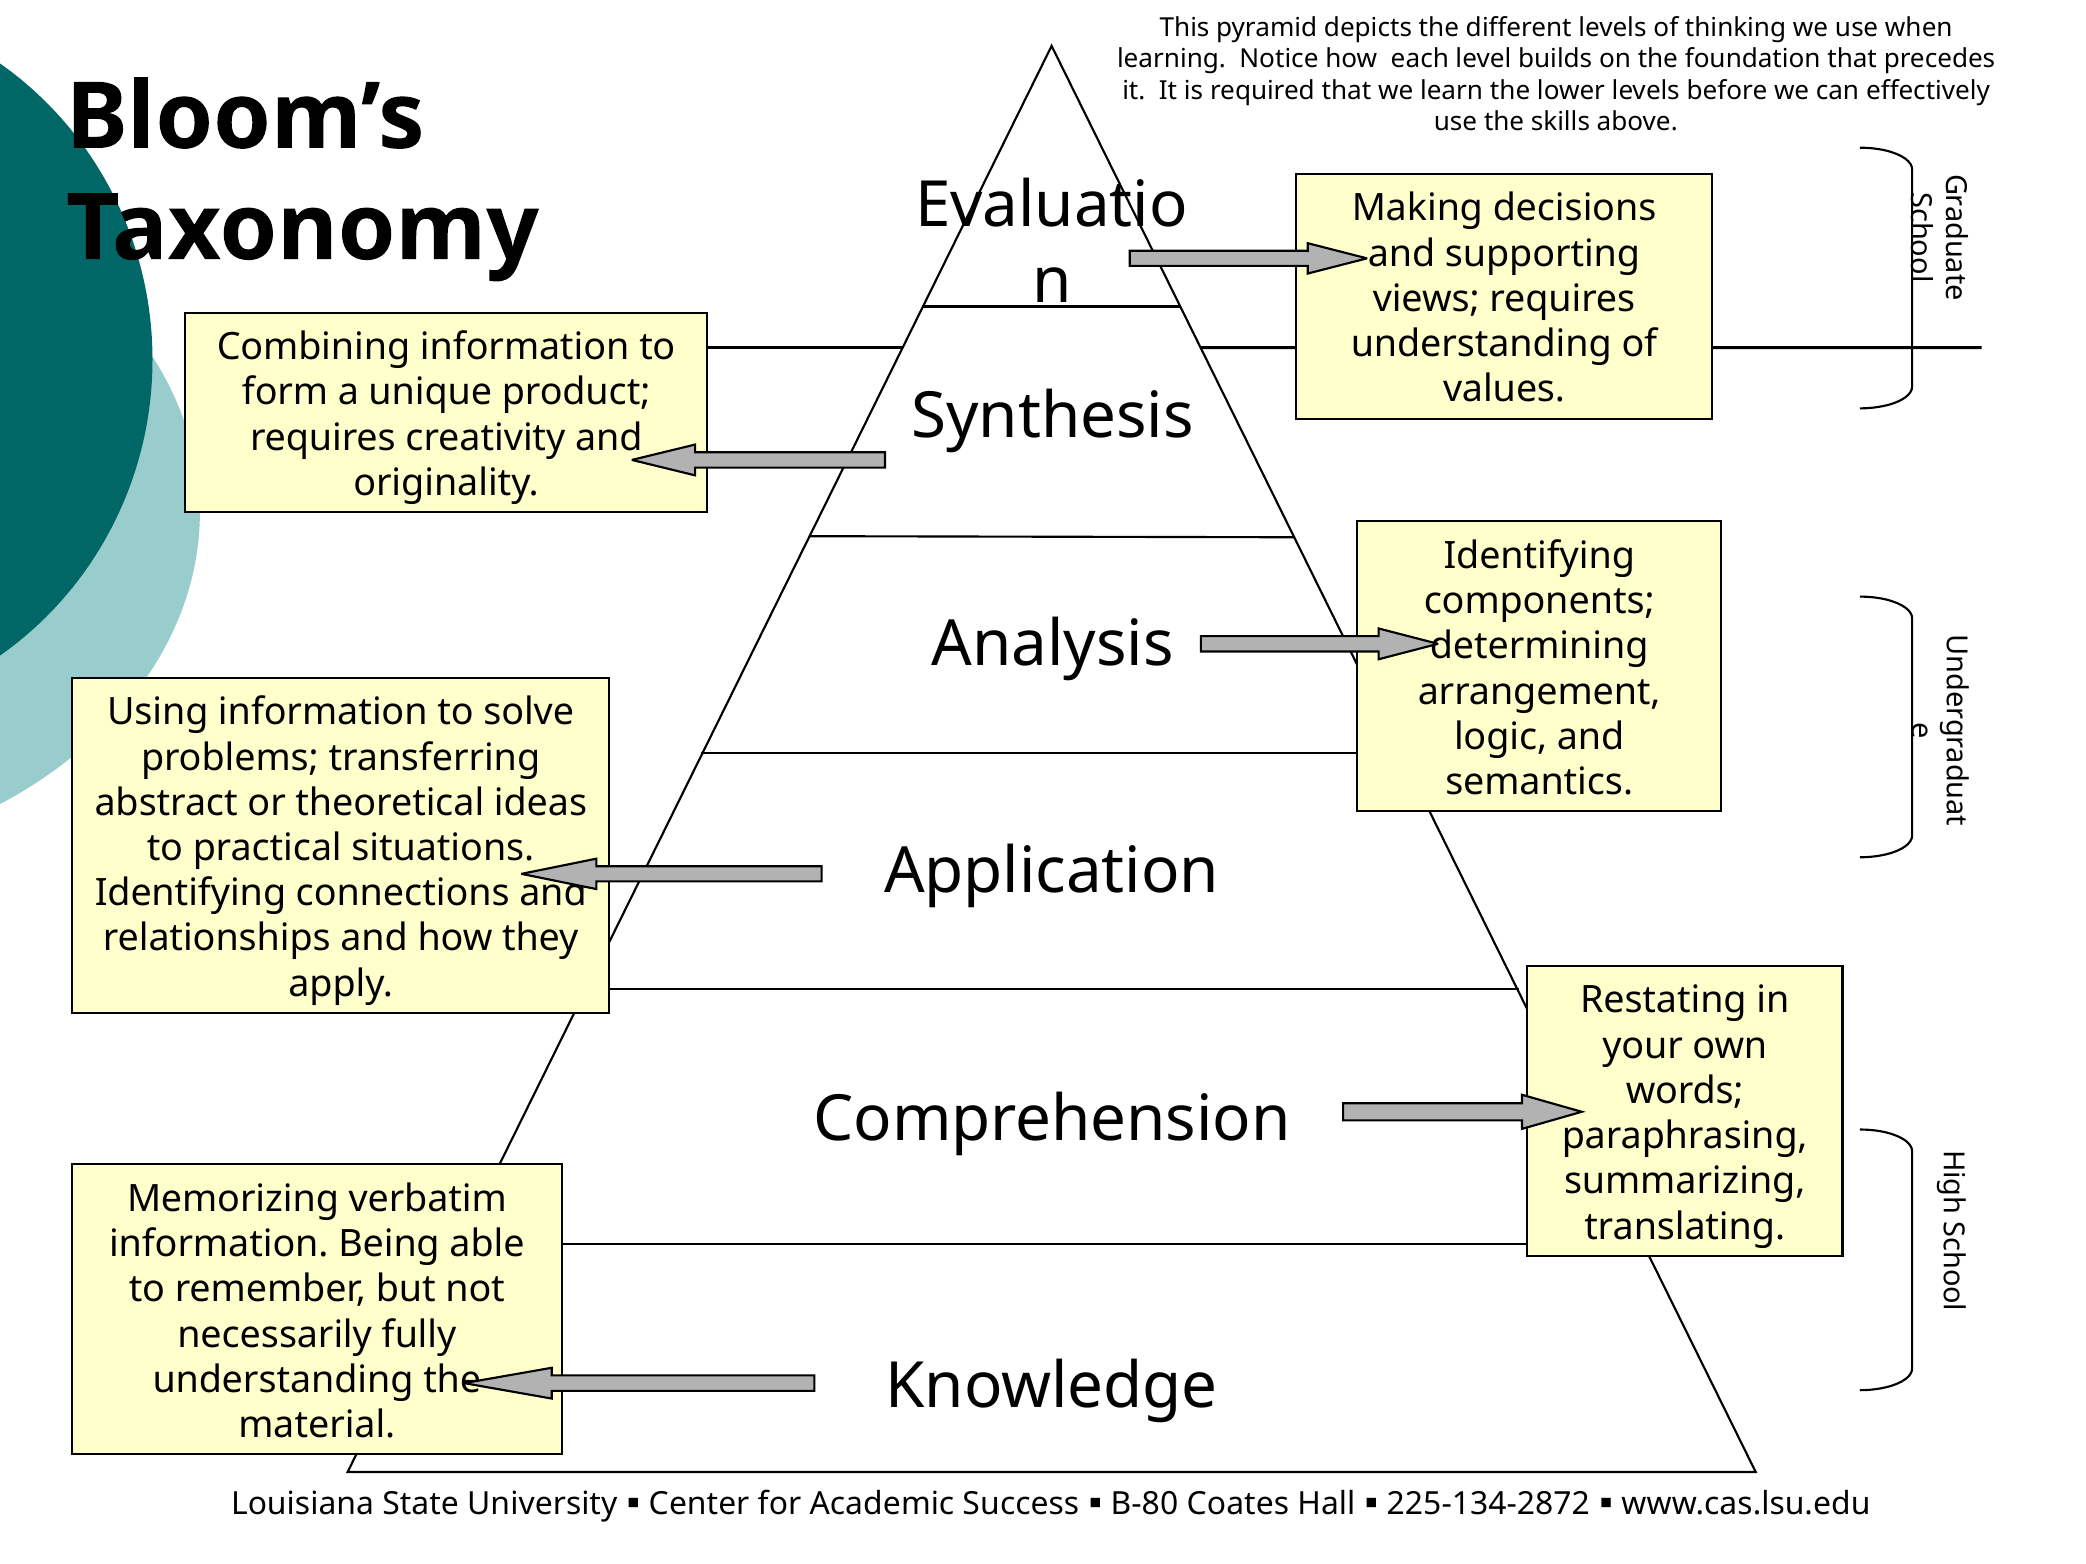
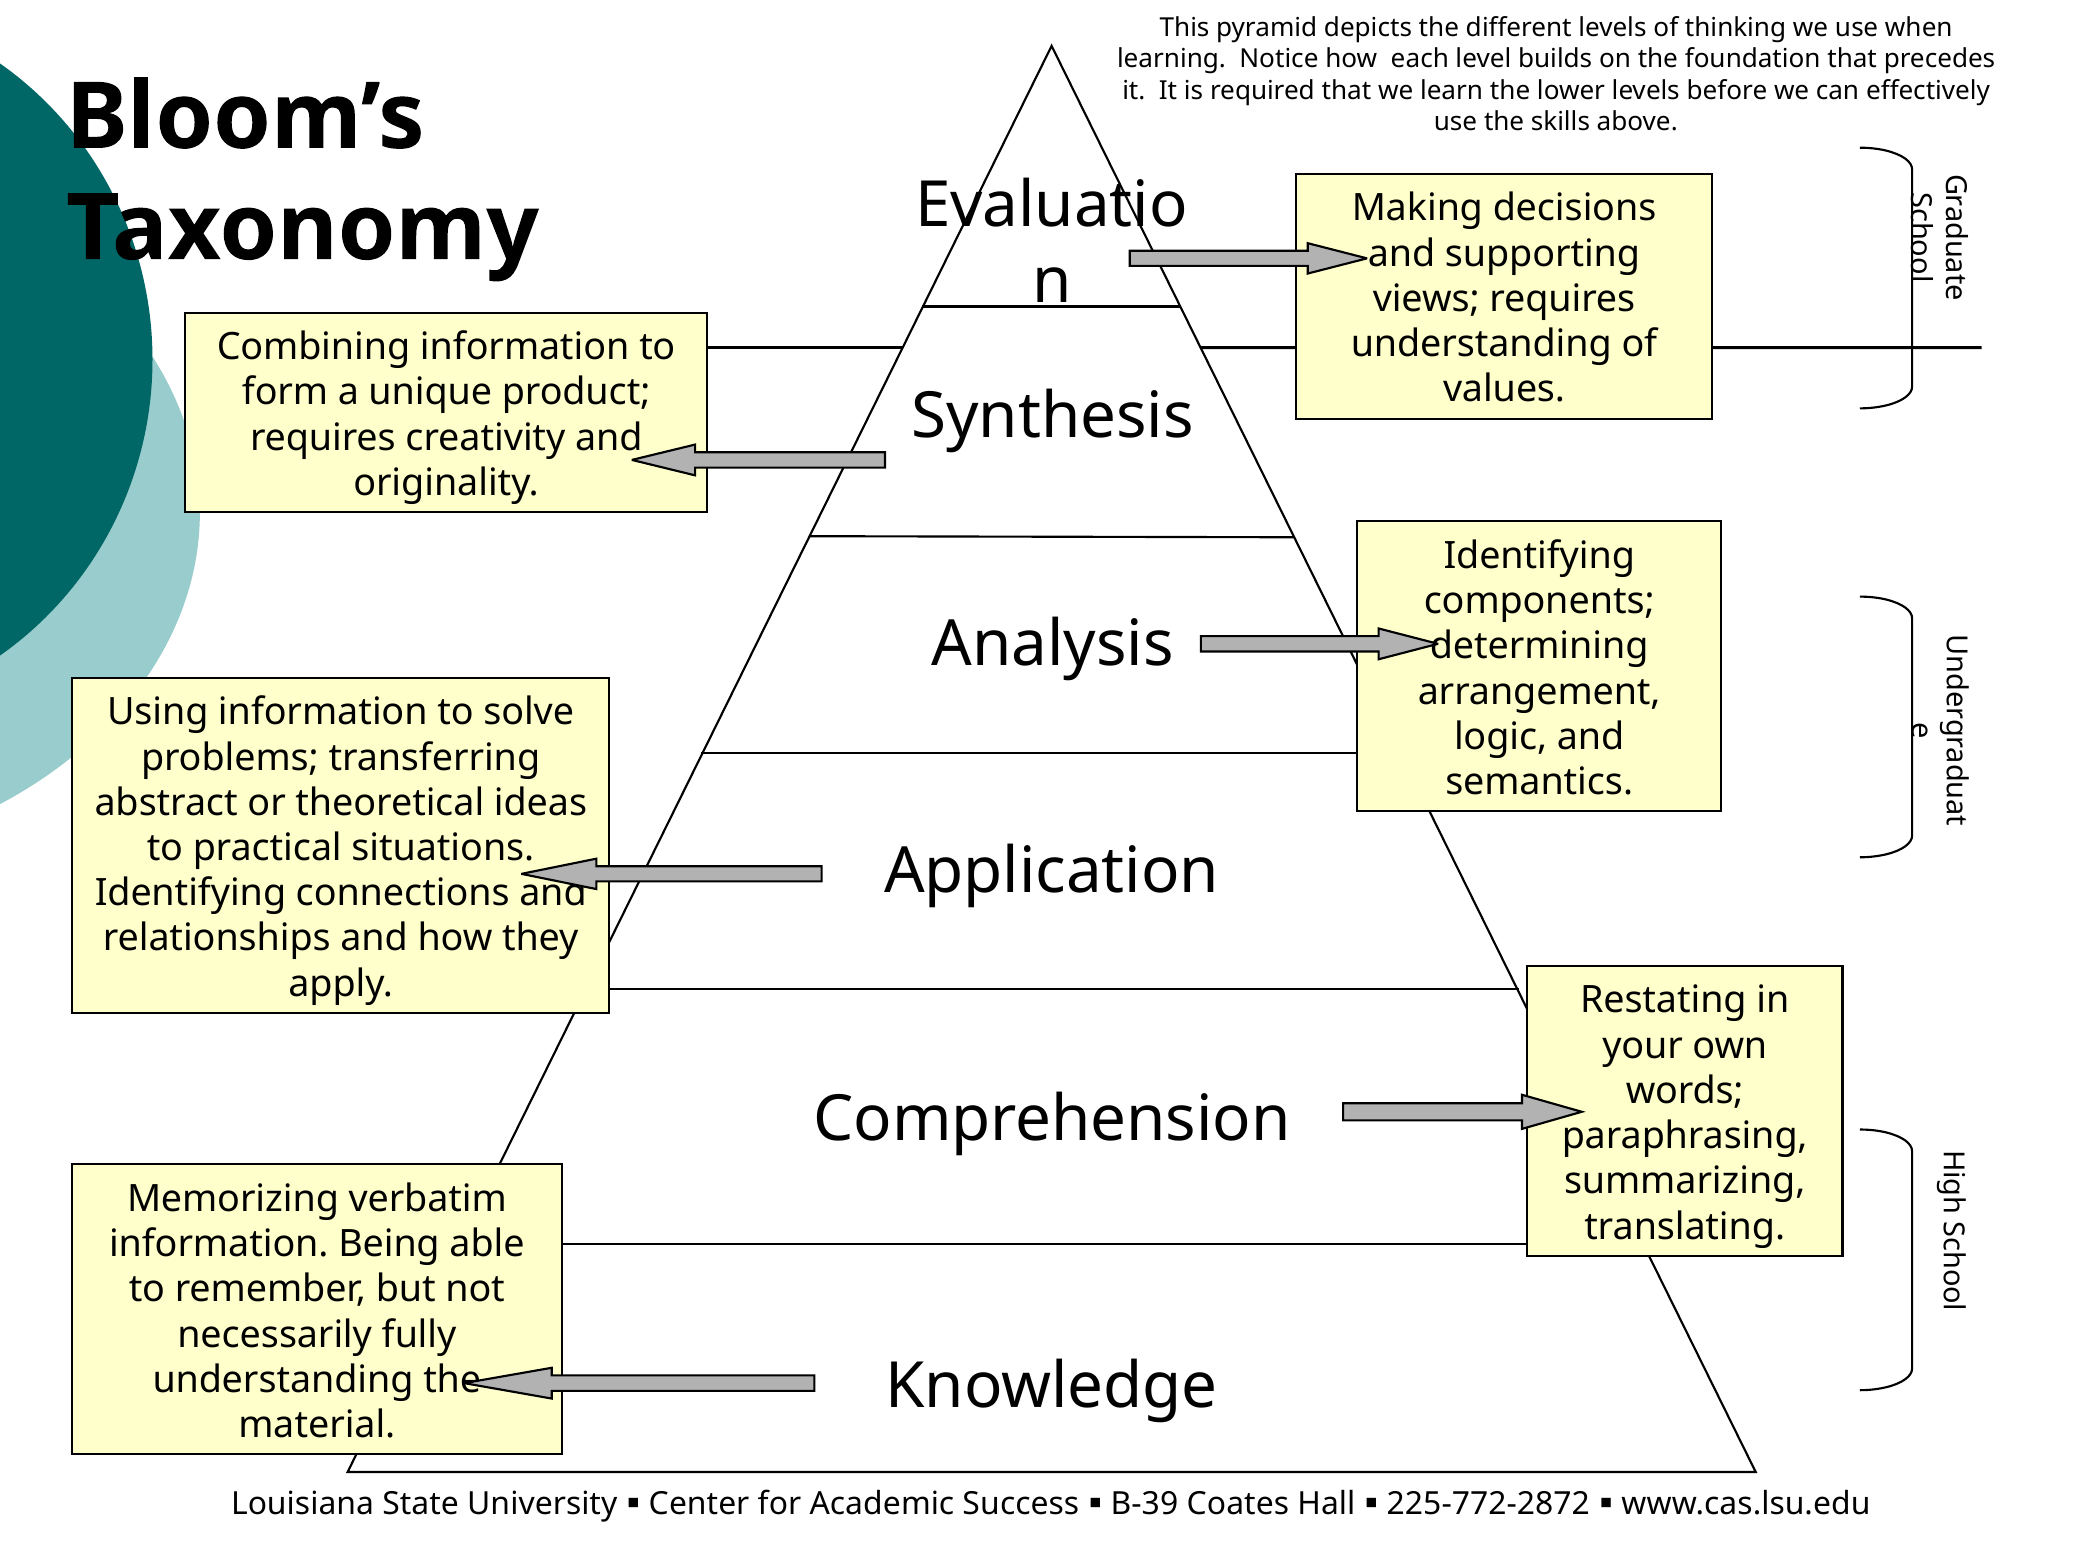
B-80: B-80 -> B-39
225-134-2872: 225-134-2872 -> 225-772-2872
